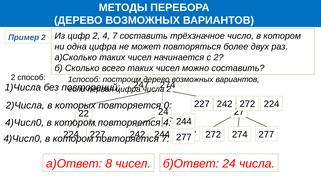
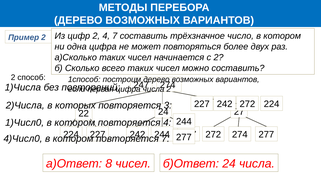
0: 0 -> 3
4)Числ0 at (25, 122): 4)Числ0 -> 1)Числ0
